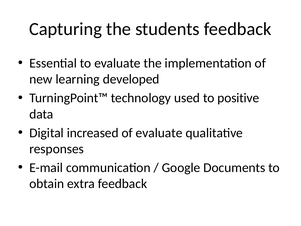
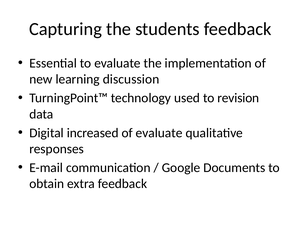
developed: developed -> discussion
positive: positive -> revision
